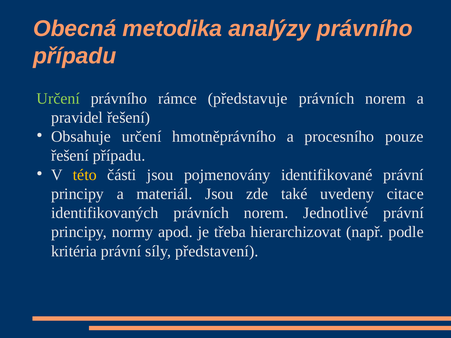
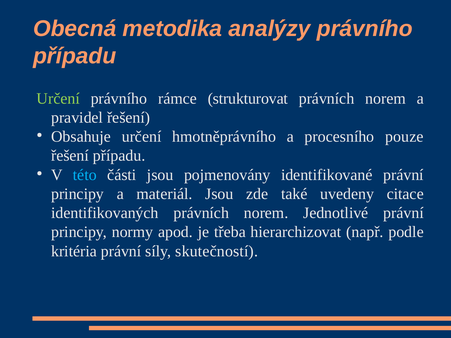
představuje: představuje -> strukturovat
této colour: yellow -> light blue
představení: představení -> skutečností
